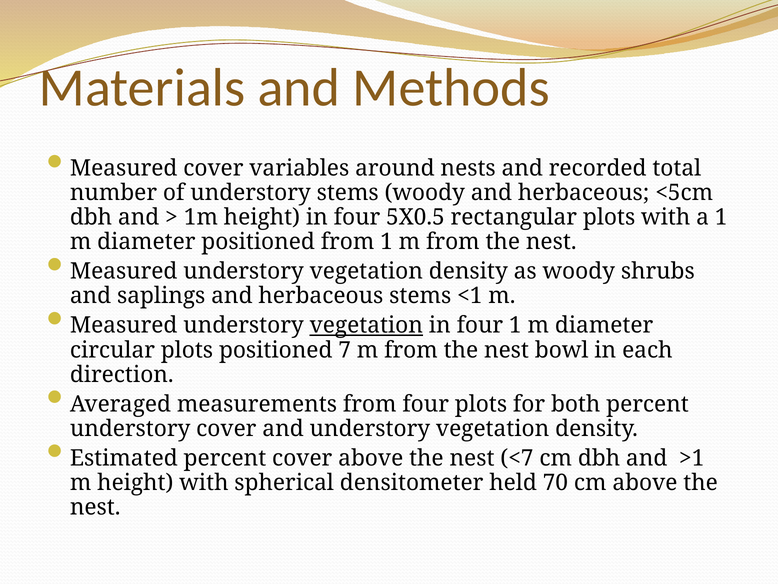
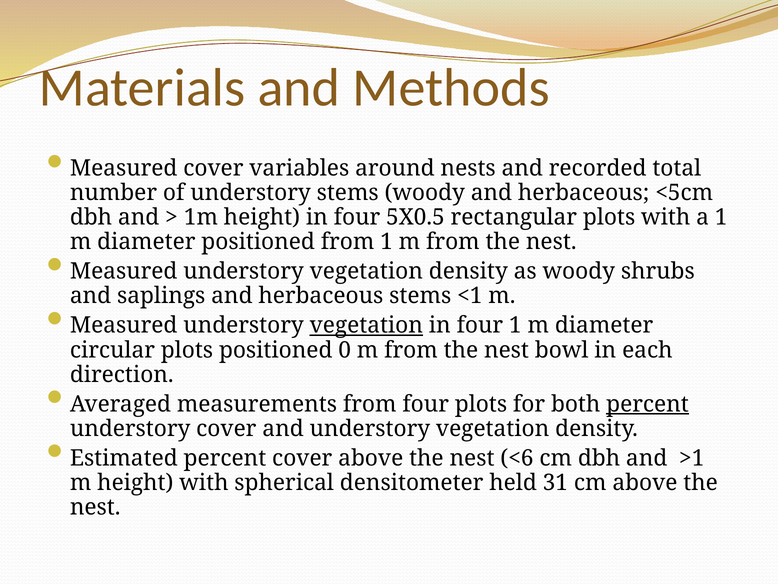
7: 7 -> 0
percent at (648, 404) underline: none -> present
<7: <7 -> <6
70: 70 -> 31
